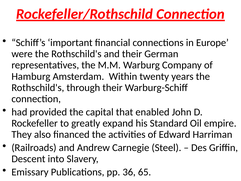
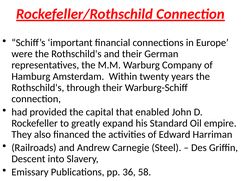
65: 65 -> 58
